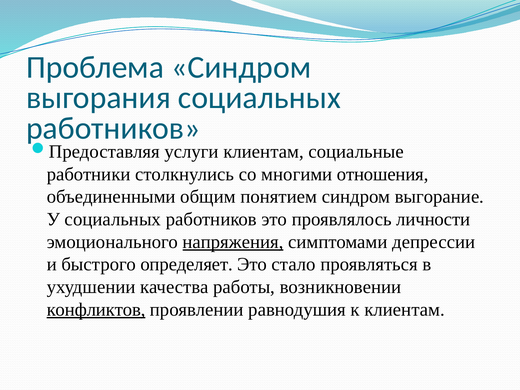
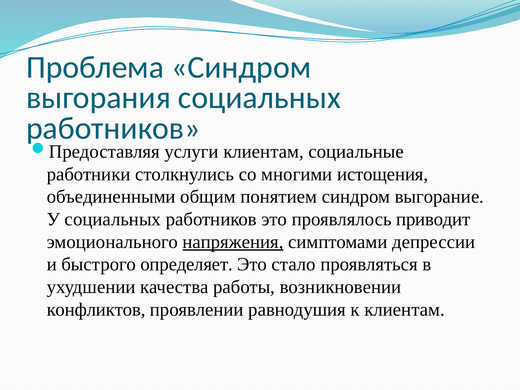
отношения: отношения -> истощения
личности: личности -> приводит
конфликтов underline: present -> none
